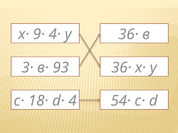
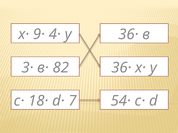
93: 93 -> 82
4: 4 -> 7
